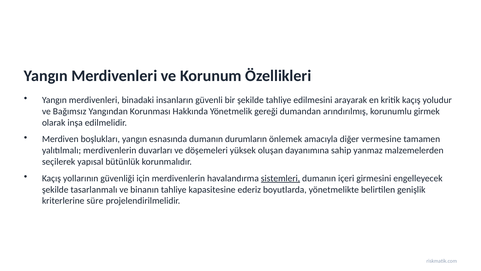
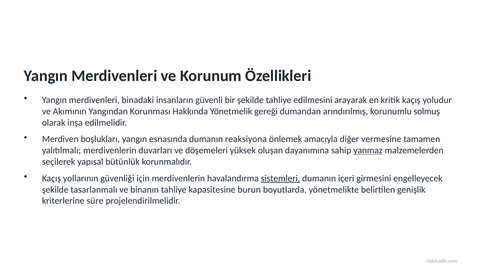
Bağımsız: Bağımsız -> Akımının
girmek: girmek -> solmuş
durumların: durumların -> reaksiyona
yanmaz underline: none -> present
ederiz: ederiz -> burun
